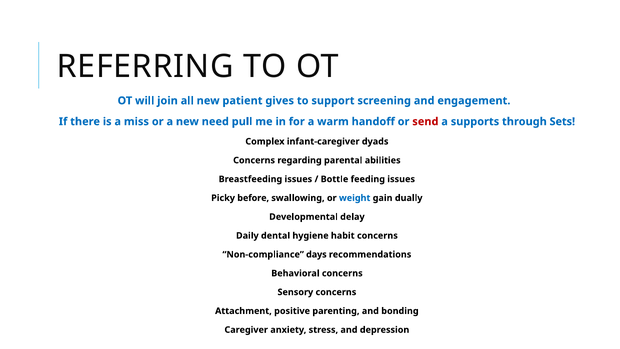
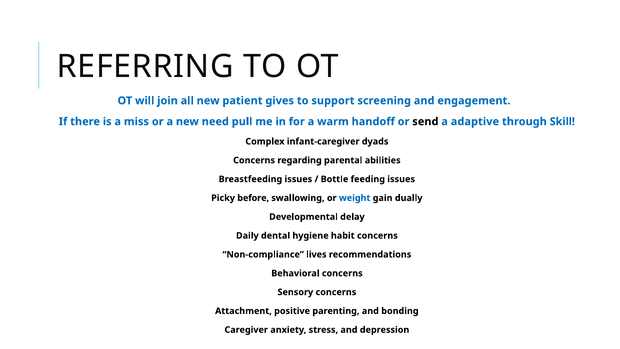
send colour: red -> black
supports: supports -> adaptive
Sets: Sets -> Skill
days: days -> lives
